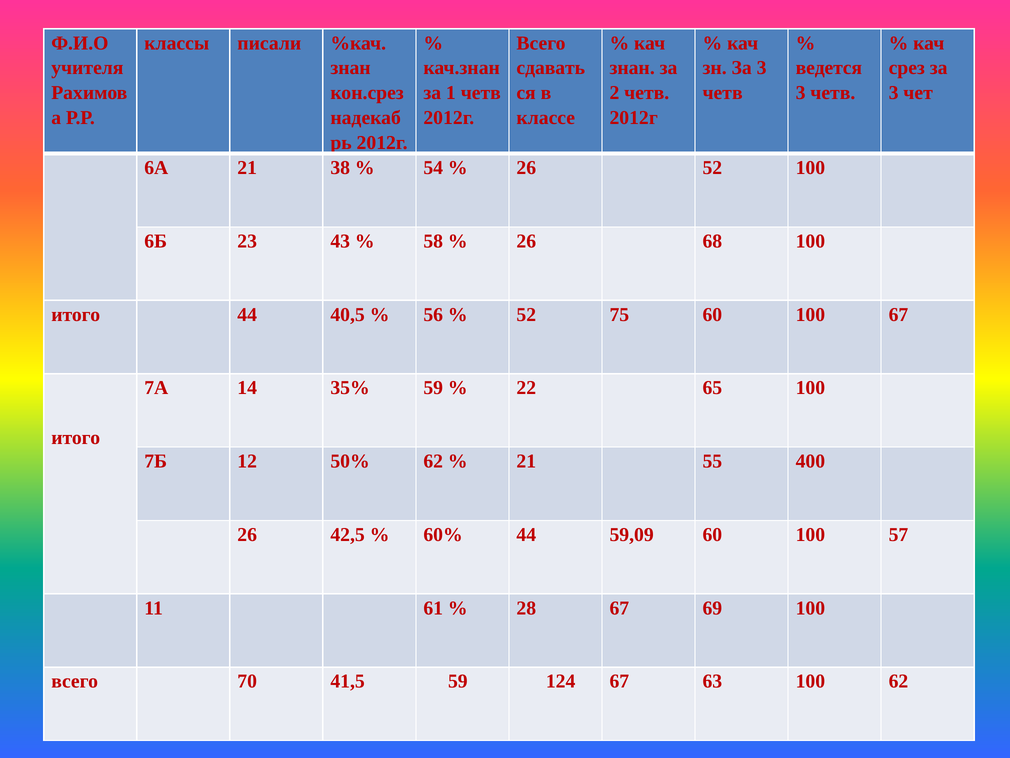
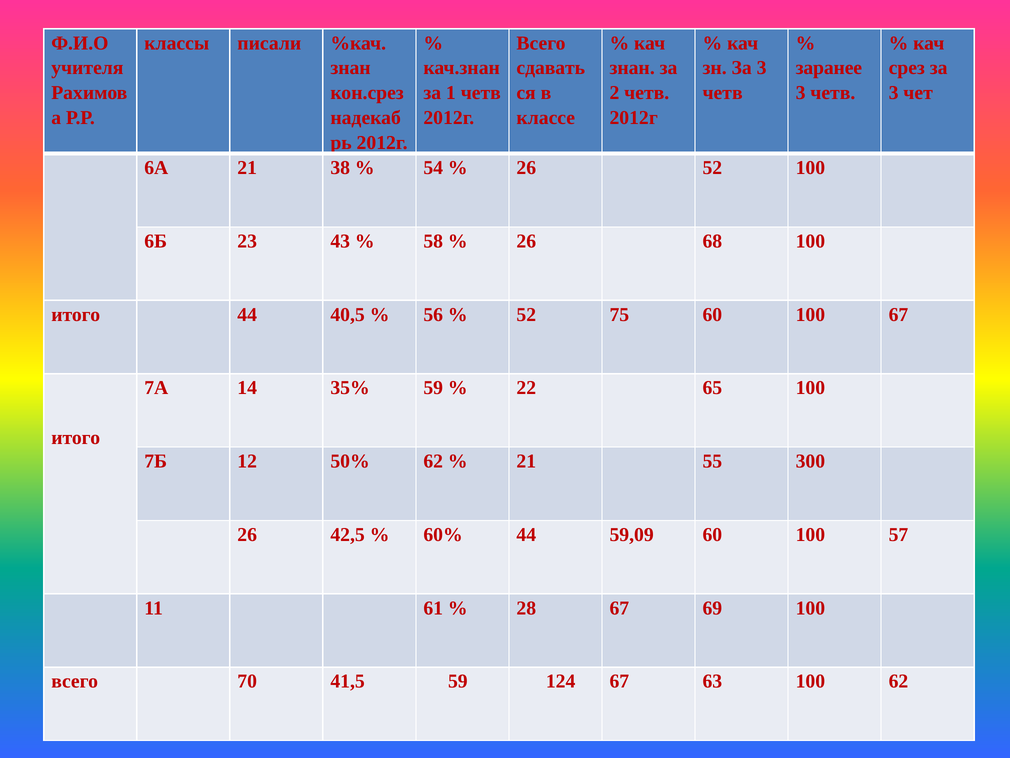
ведется: ведется -> заранее
400: 400 -> 300
